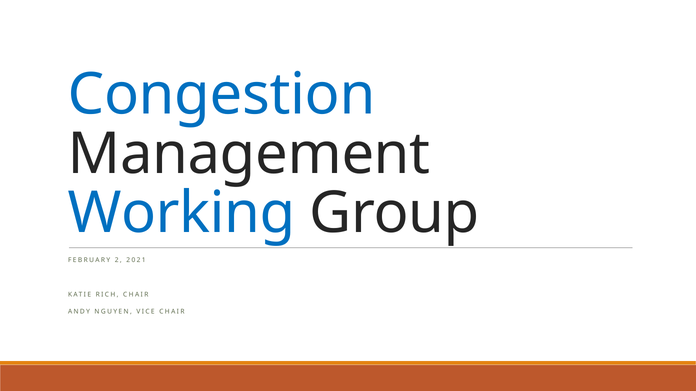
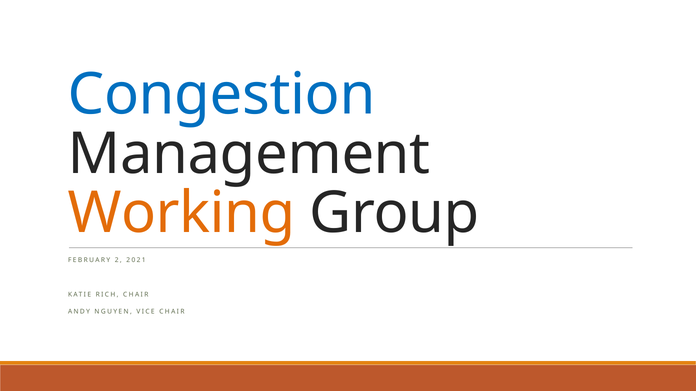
Working colour: blue -> orange
